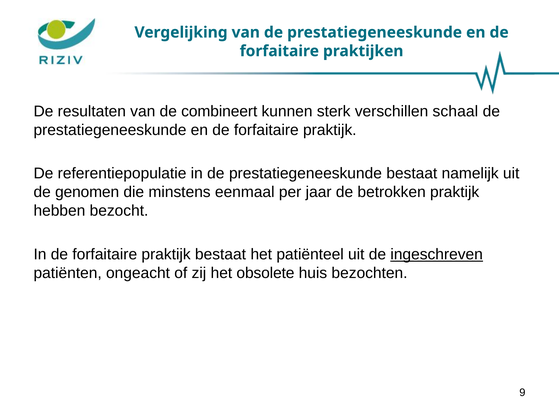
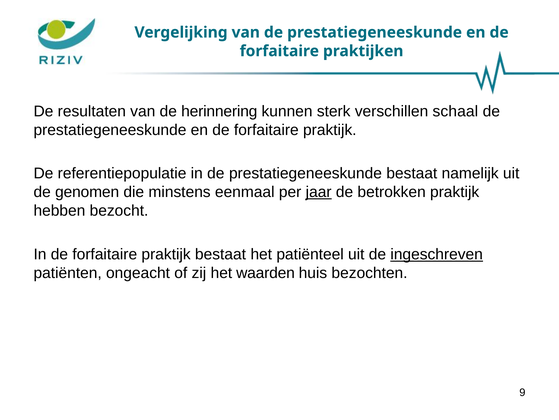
combineert: combineert -> herinnering
jaar underline: none -> present
obsolete: obsolete -> waarden
